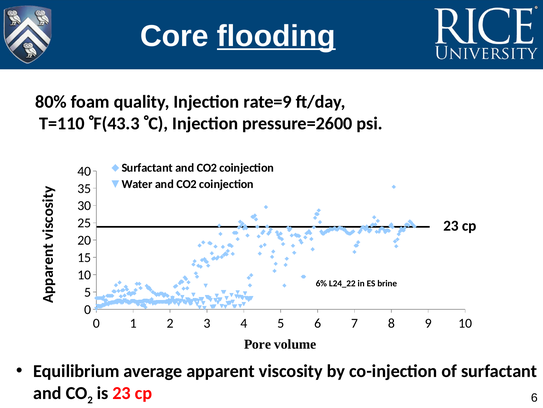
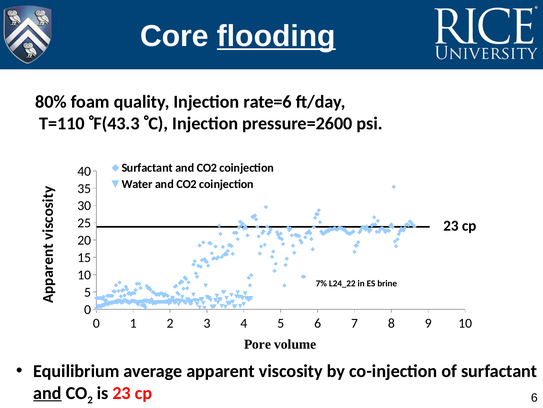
rate=9: rate=9 -> rate=6
6%: 6% -> 7%
and at (47, 392) underline: none -> present
